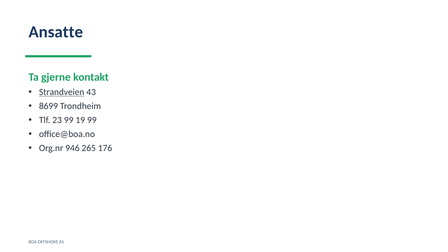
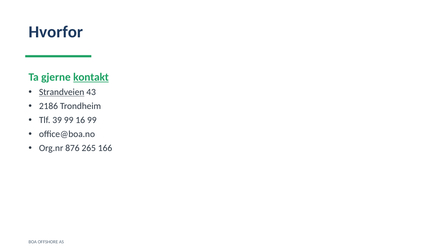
Ansatte: Ansatte -> Hvorfor
kontakt underline: none -> present
8699: 8699 -> 2186
23: 23 -> 39
19: 19 -> 16
946: 946 -> 876
176: 176 -> 166
